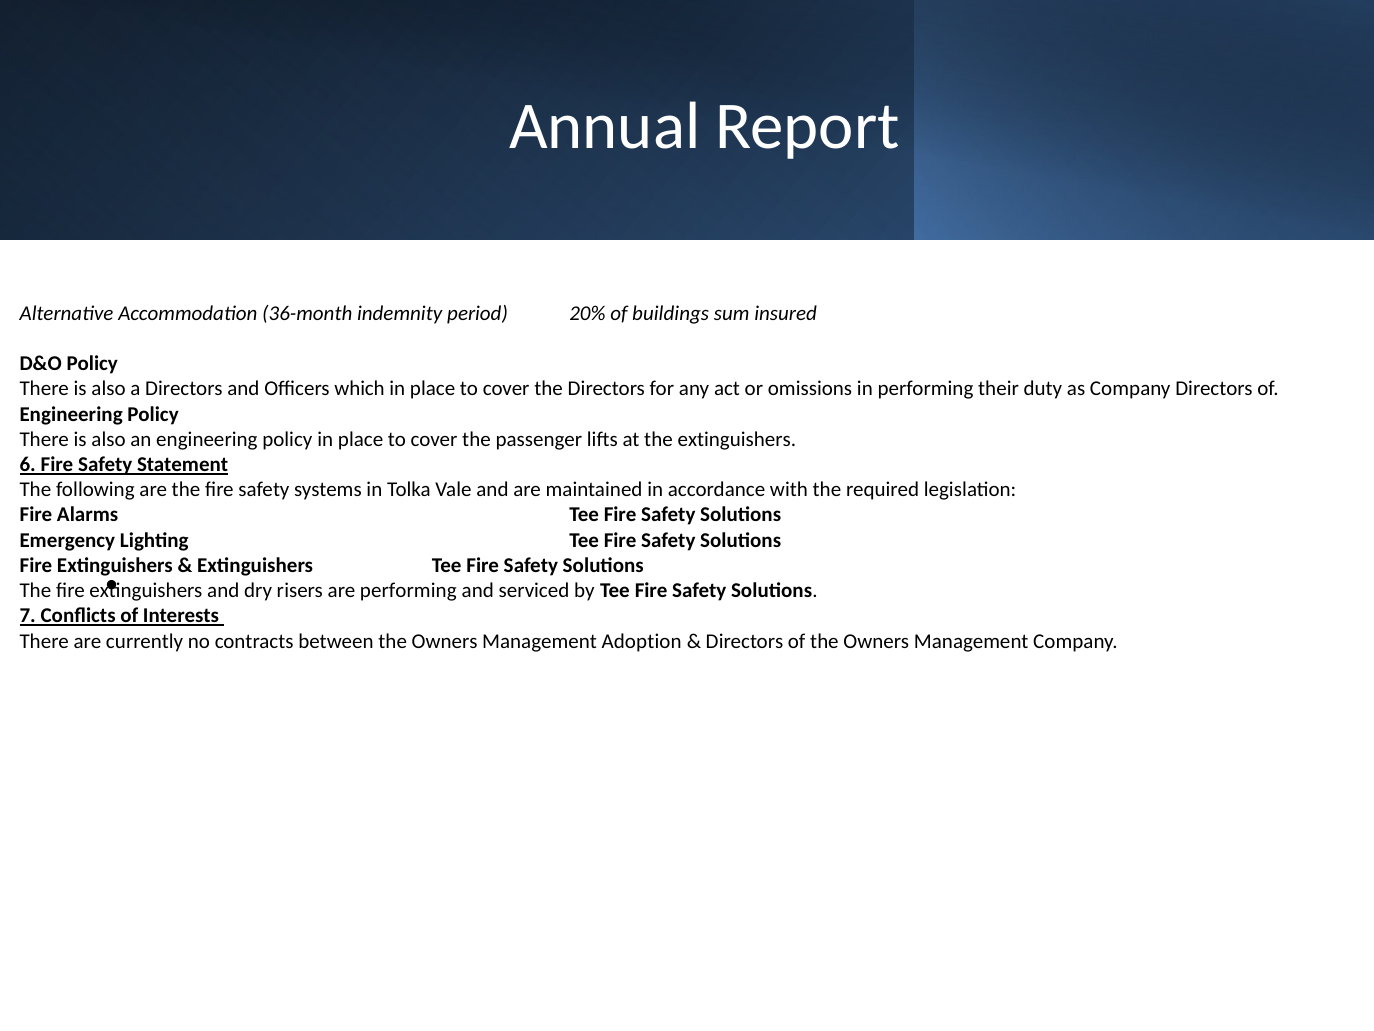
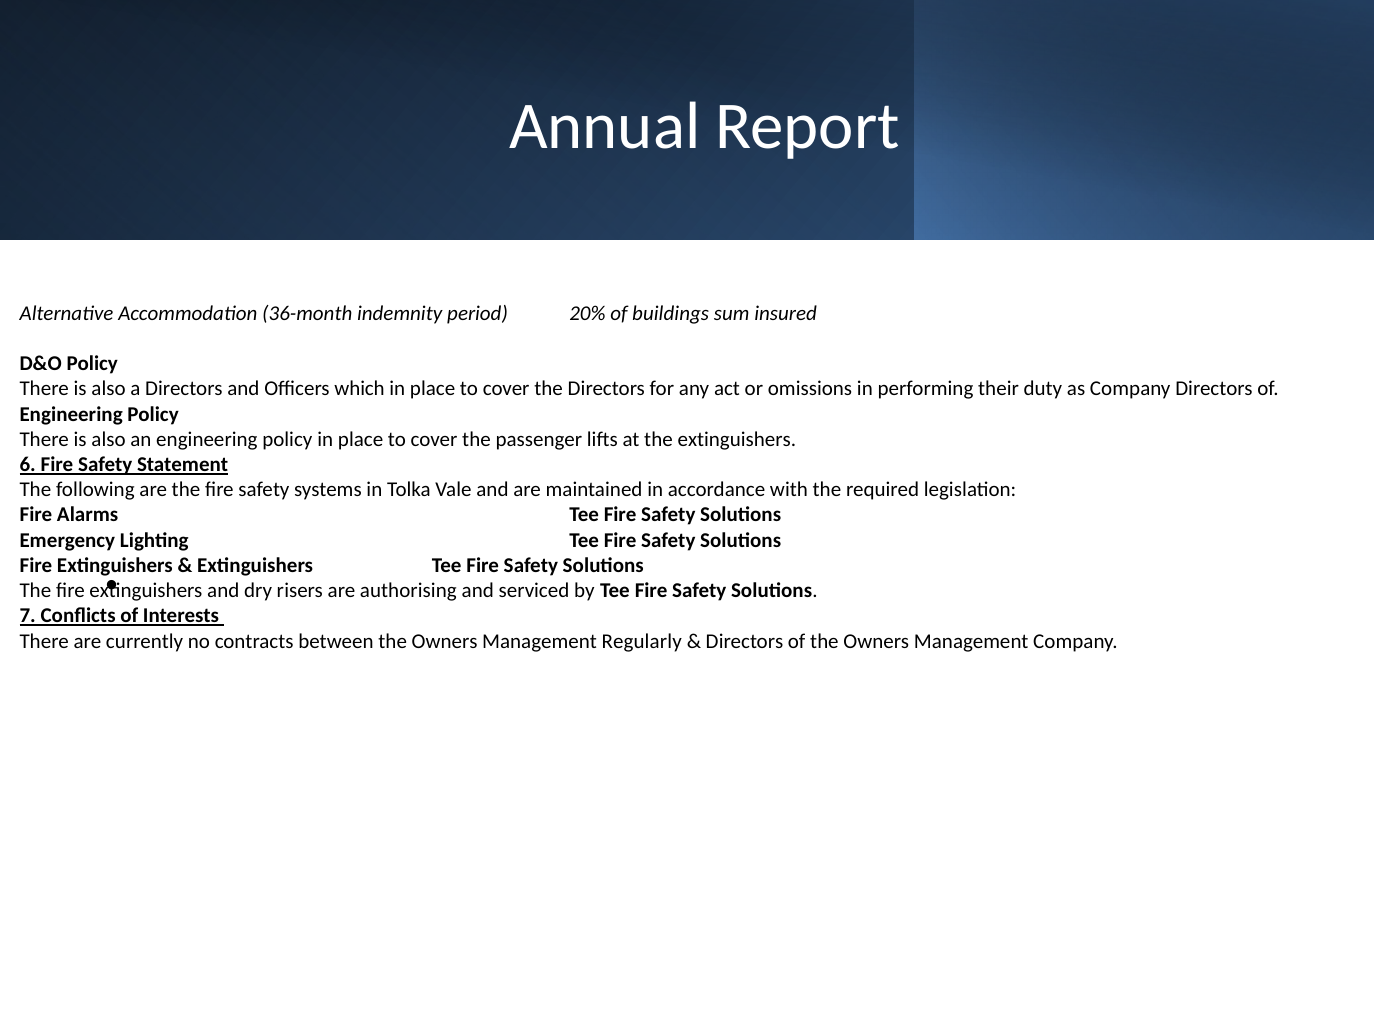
are performing: performing -> authorising
Adoption: Adoption -> Regularly
